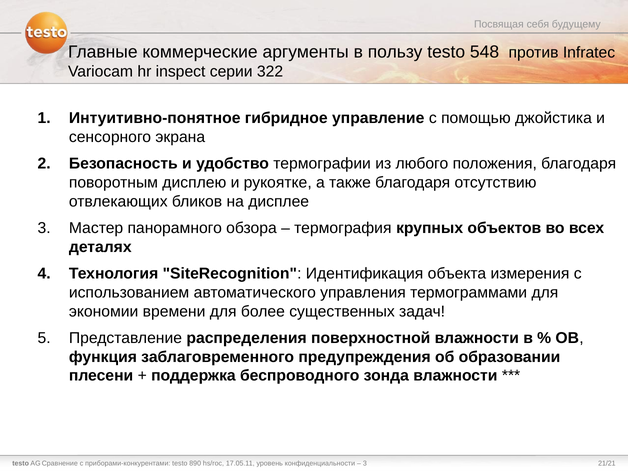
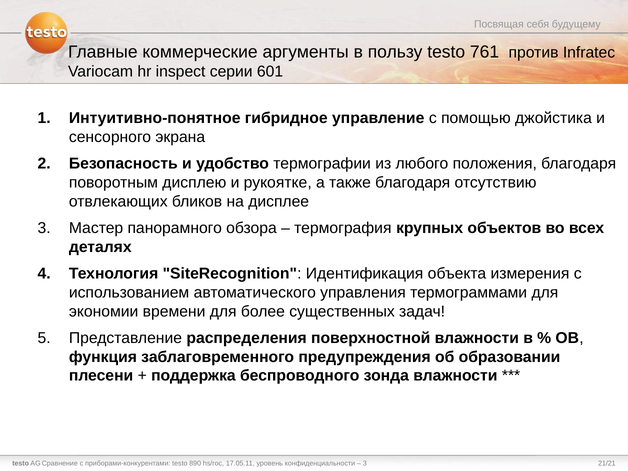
548: 548 -> 761
322: 322 -> 601
